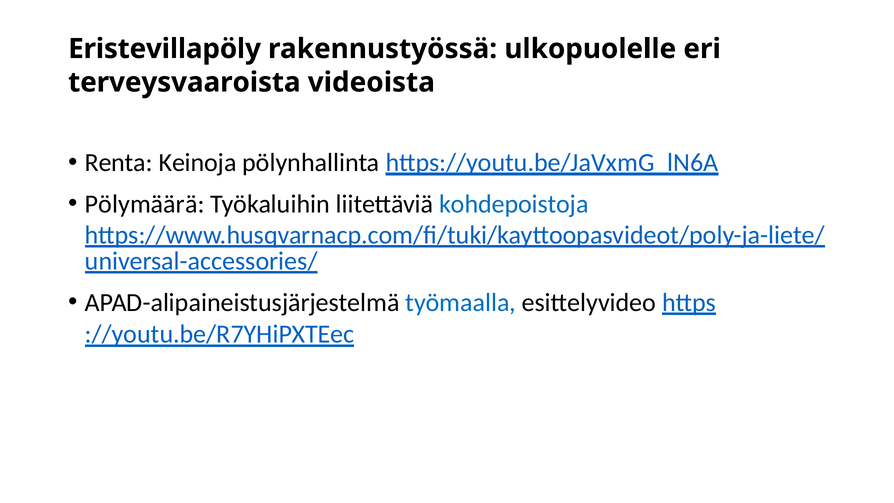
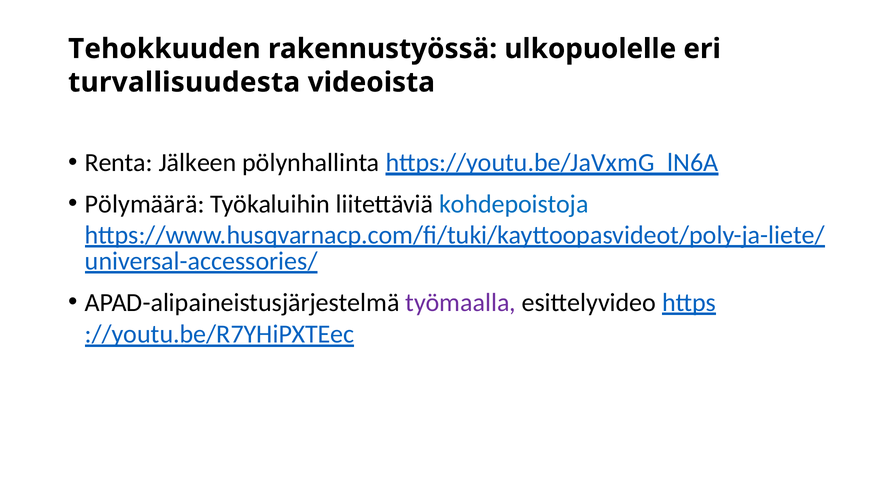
Eristevillapöly: Eristevillapöly -> Tehokkuuden
terveysvaaroista: terveysvaaroista -> turvallisuudesta
Keinoja: Keinoja -> Jälkeen
työmaalla colour: blue -> purple
